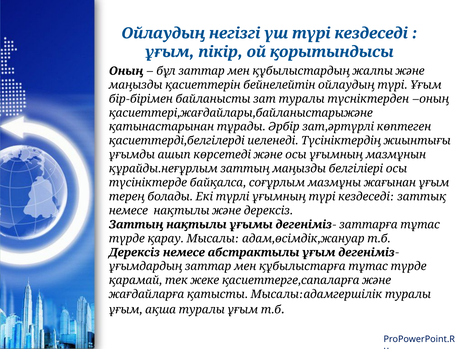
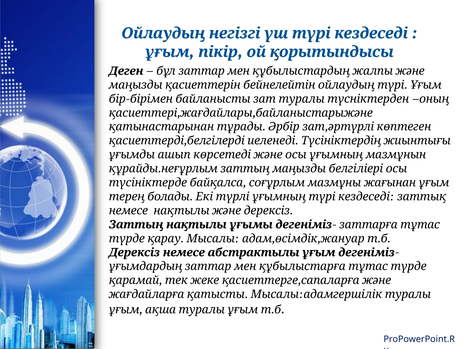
Оның at (126, 71): Оның -> Деген
